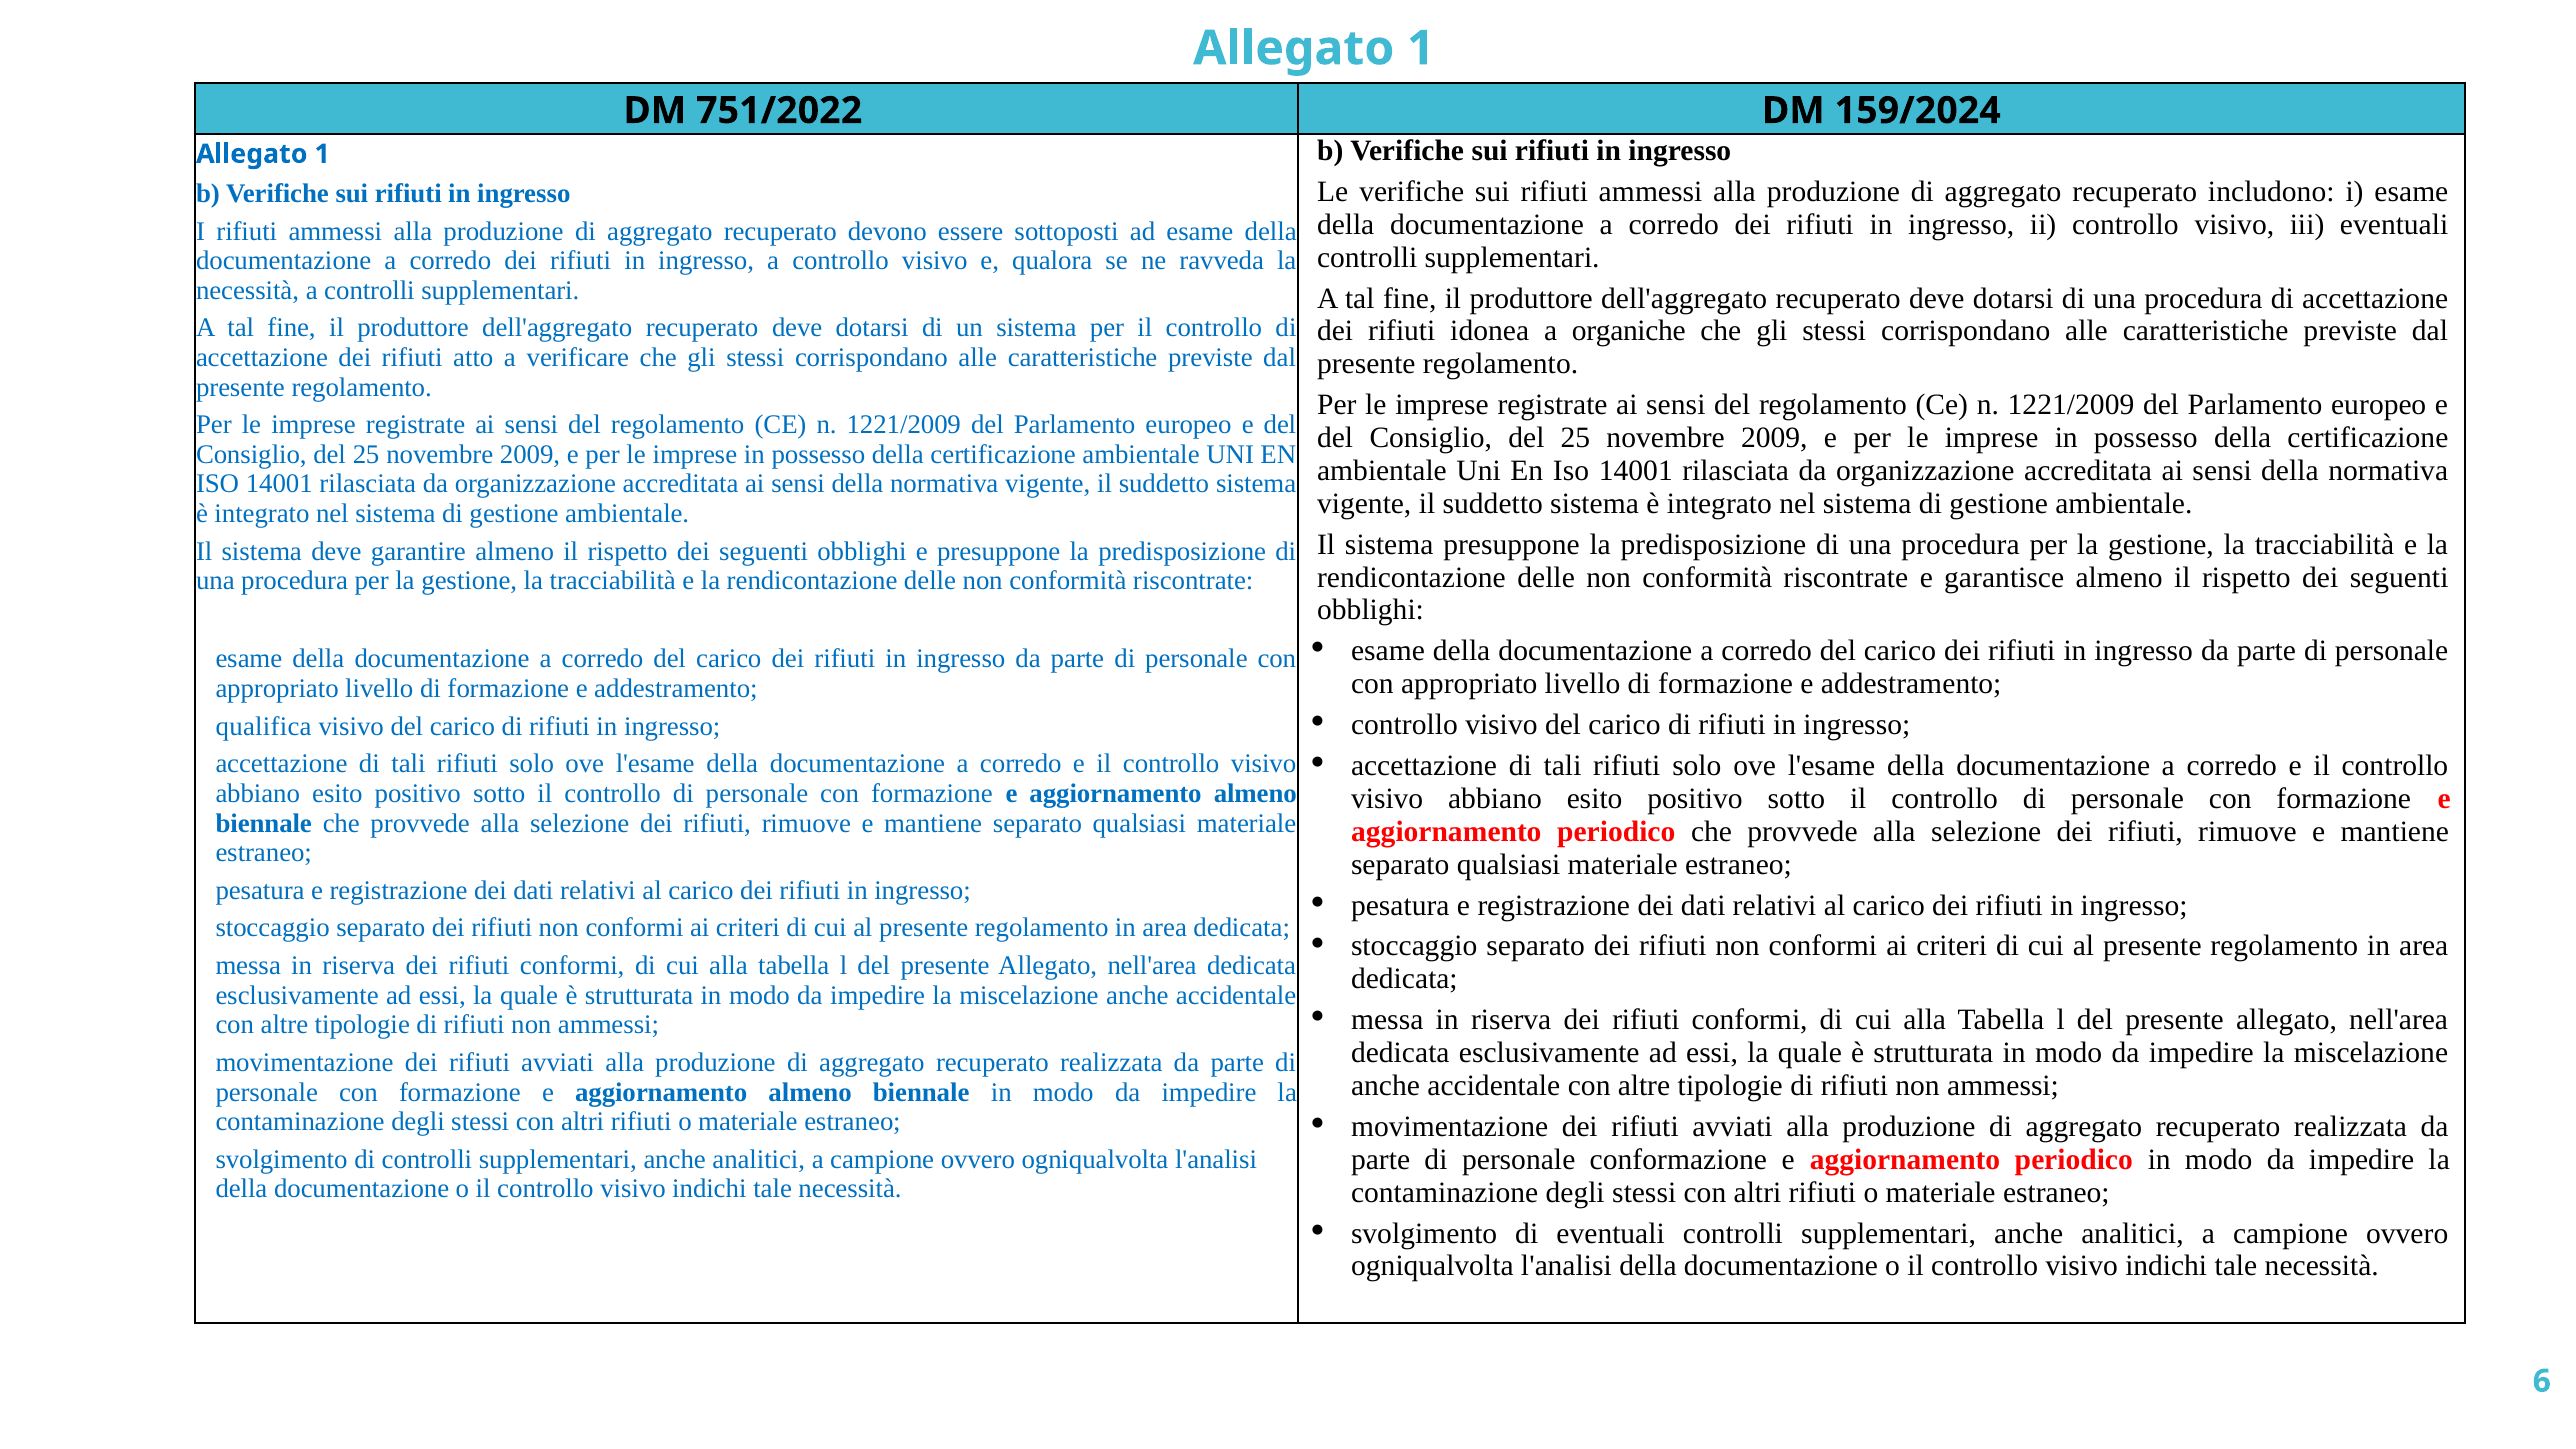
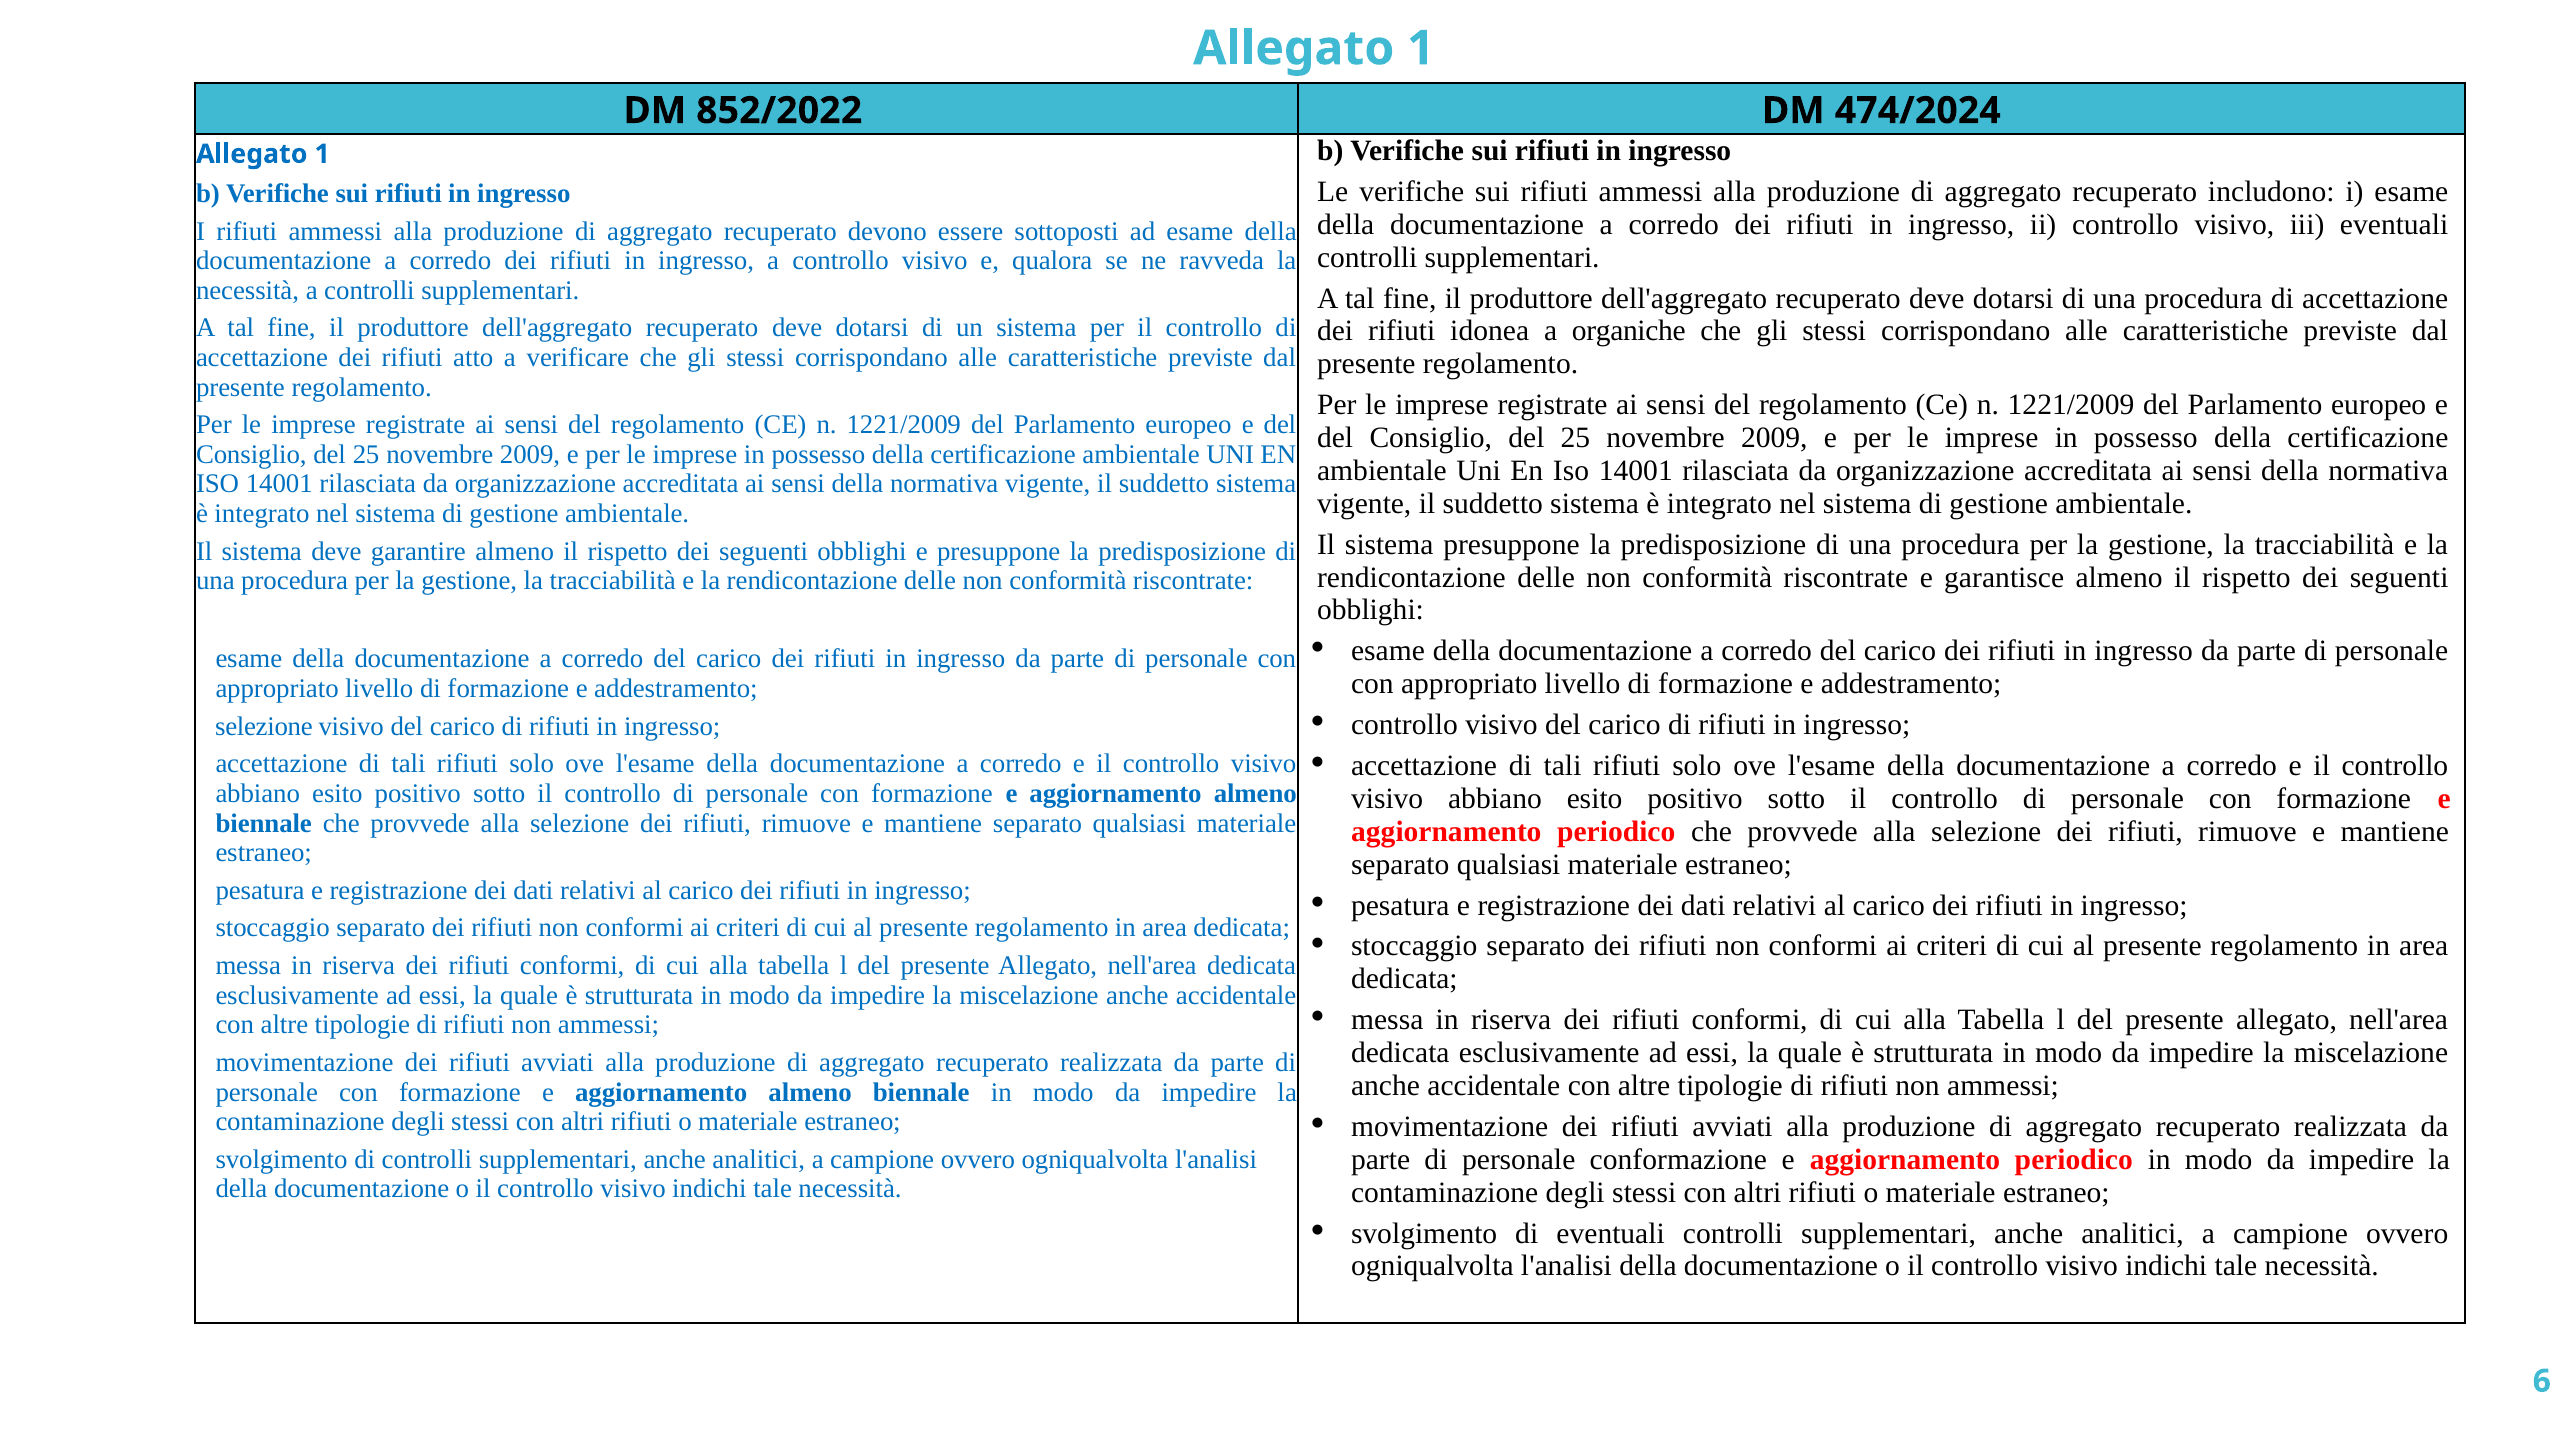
751/2022: 751/2022 -> 852/2022
159/2024: 159/2024 -> 474/2024
qualifica at (264, 726): qualifica -> selezione
